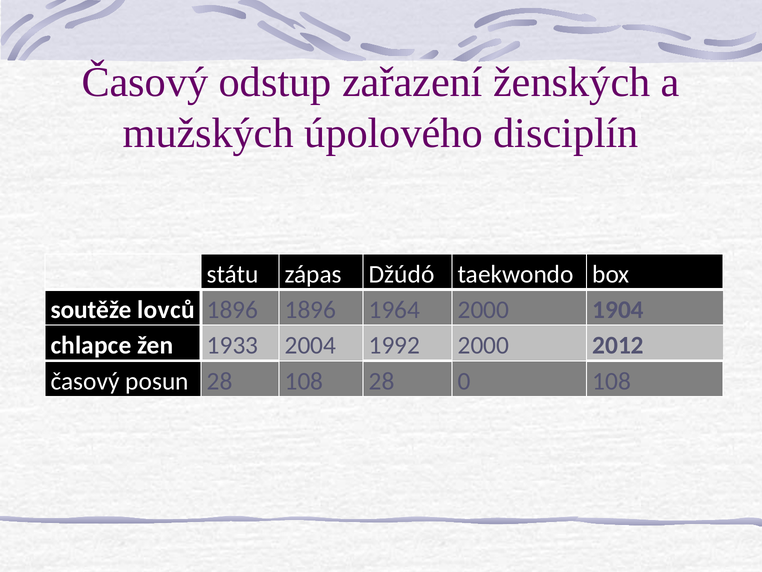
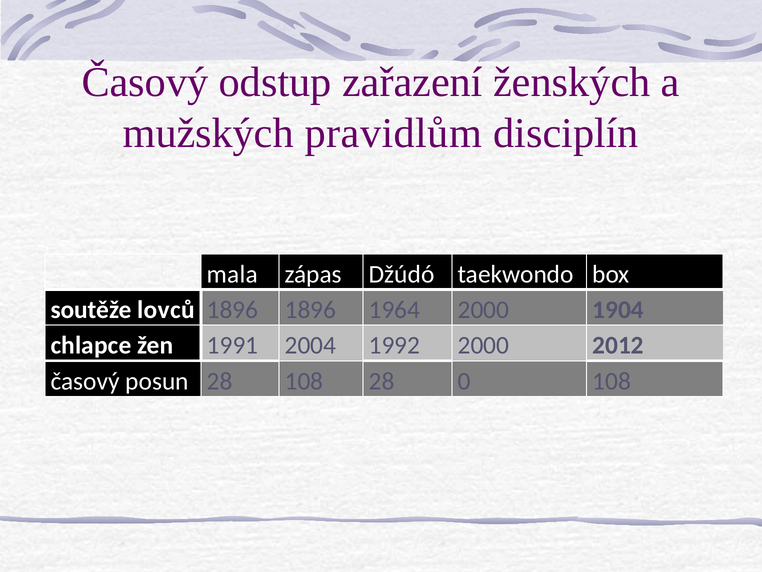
úpolového: úpolového -> pravidlům
státu: státu -> mala
1933: 1933 -> 1991
